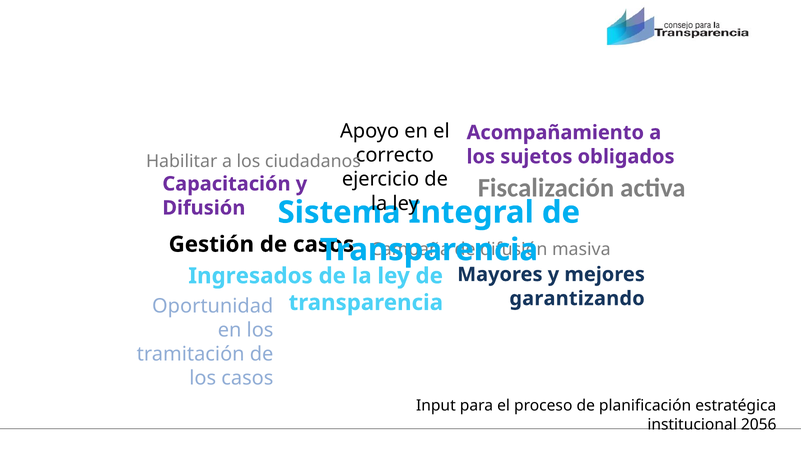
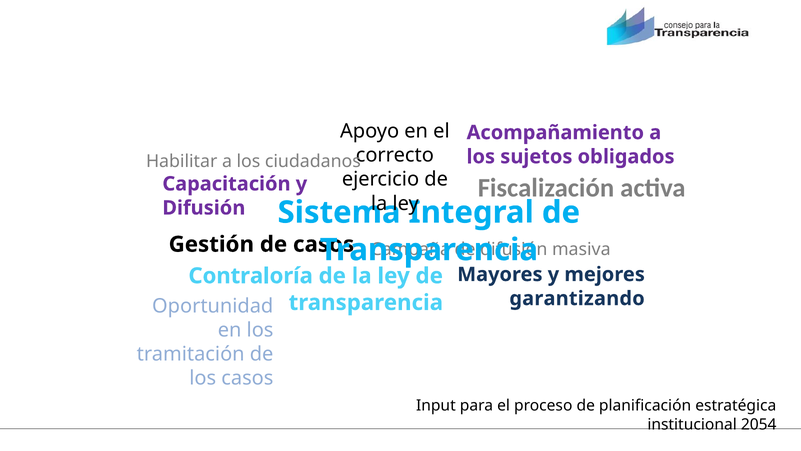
Ingresados: Ingresados -> Contraloría
2056: 2056 -> 2054
